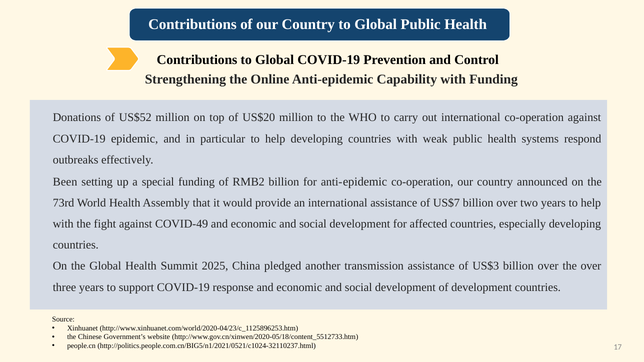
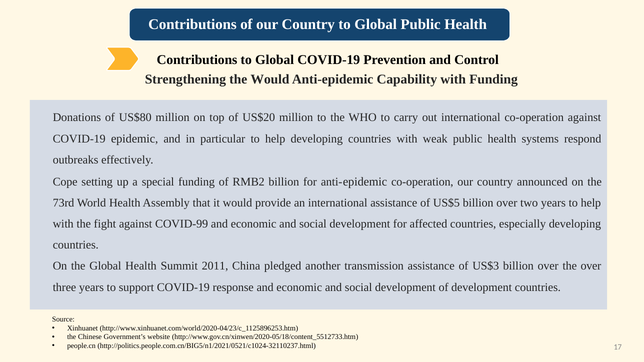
the Online: Online -> Would
US$52: US$52 -> US$80
Been: Been -> Cope
US$7: US$7 -> US$5
COVID-49: COVID-49 -> COVID-99
2025: 2025 -> 2011
